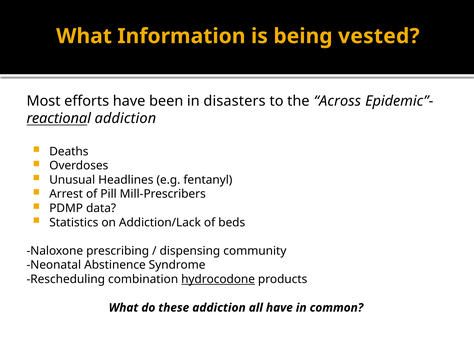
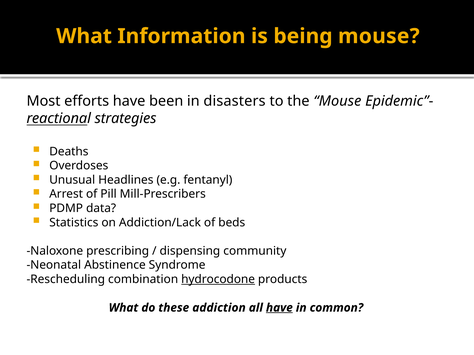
being vested: vested -> mouse
the Across: Across -> Mouse
addiction at (125, 119): addiction -> strategies
have at (279, 308) underline: none -> present
